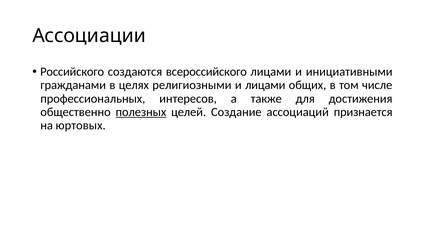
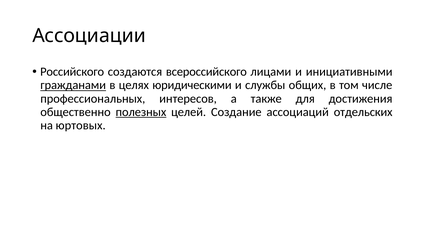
гражданами underline: none -> present
религиозными: религиозными -> юридическими
и лицами: лицами -> службы
признается: признается -> отдельских
